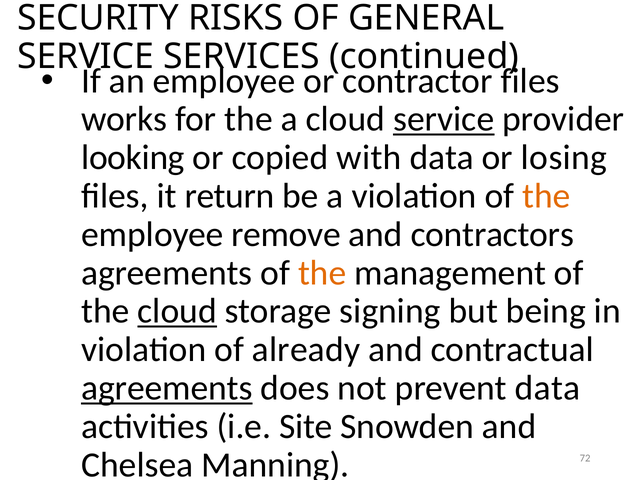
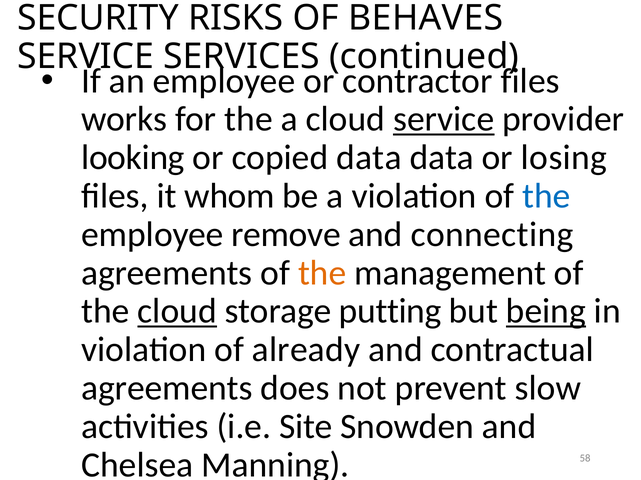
GENERAL: GENERAL -> BEHAVES
copied with: with -> data
return: return -> whom
the at (546, 196) colour: orange -> blue
contractors: contractors -> connecting
signing: signing -> putting
being underline: none -> present
agreements at (167, 389) underline: present -> none
prevent data: data -> slow
72: 72 -> 58
